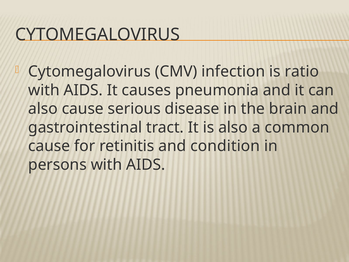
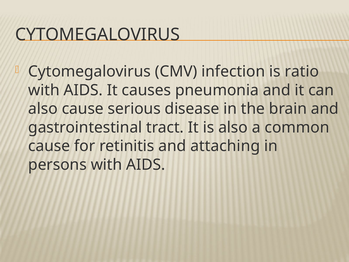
condition: condition -> attaching
